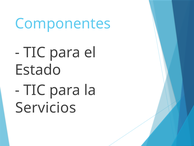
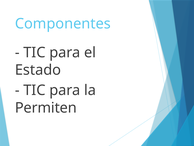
Servicios: Servicios -> Permiten
